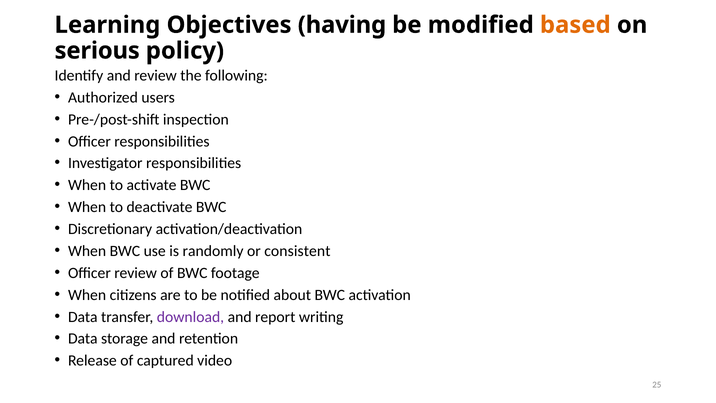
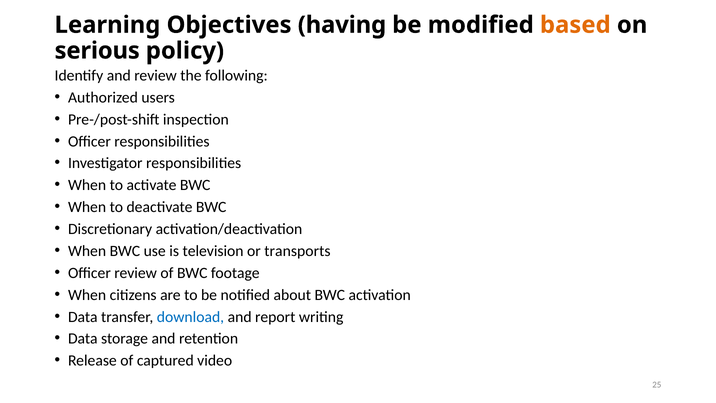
randomly: randomly -> television
consistent: consistent -> transports
download colour: purple -> blue
